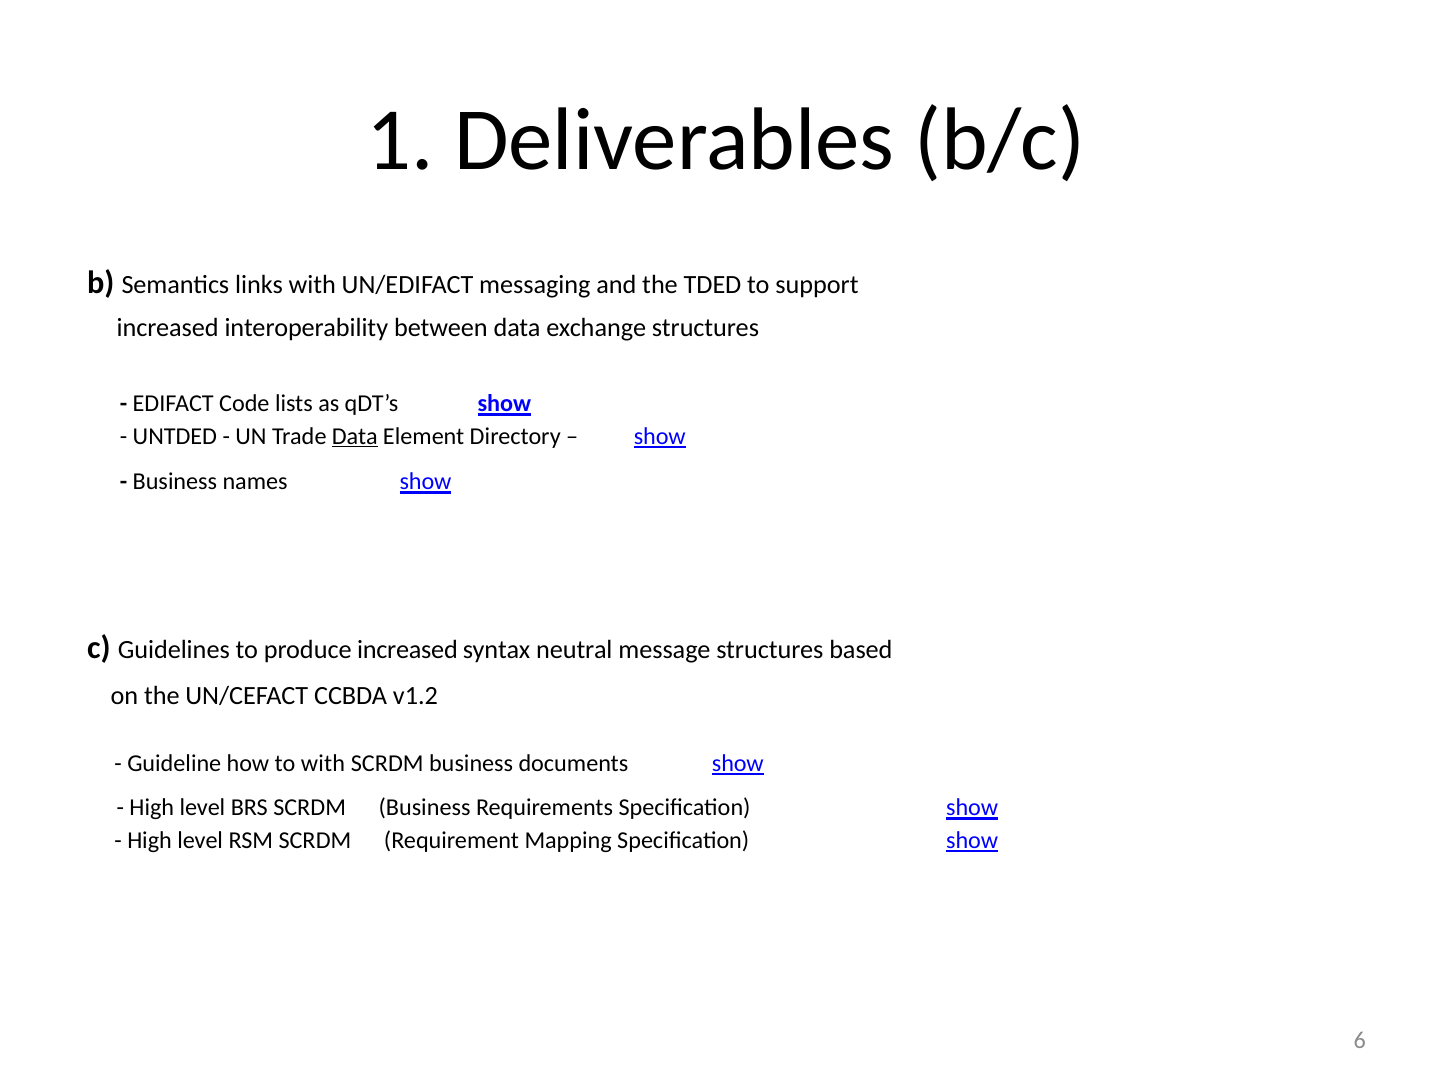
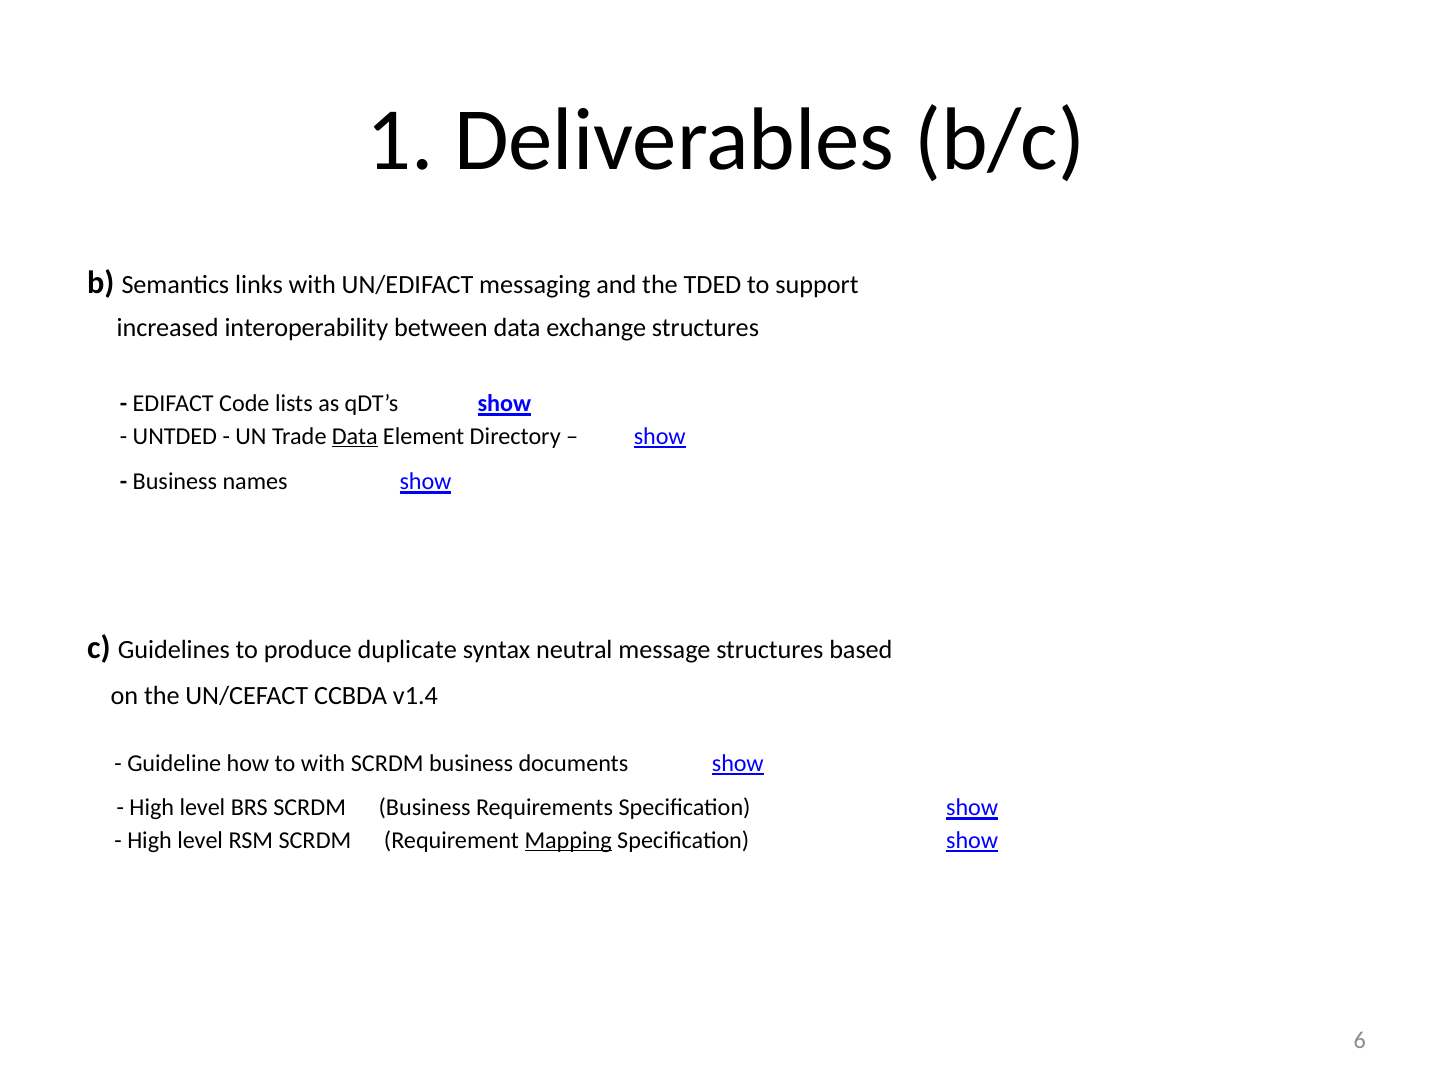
produce increased: increased -> duplicate
v1.2: v1.2 -> v1.4
Mapping underline: none -> present
